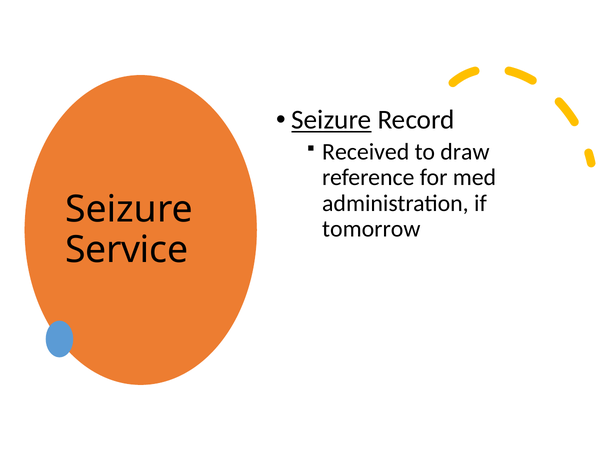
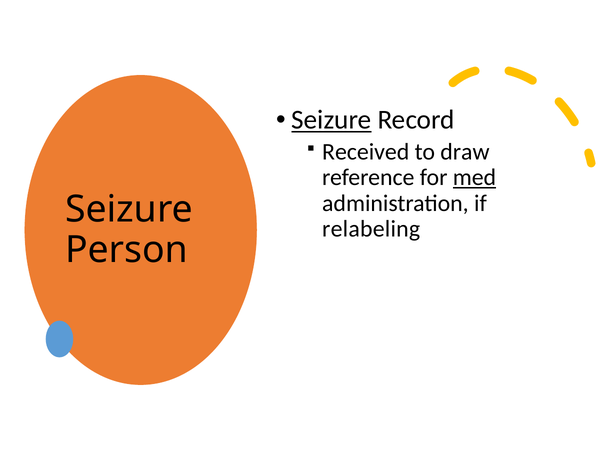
med underline: none -> present
tomorrow: tomorrow -> relabeling
Service: Service -> Person
